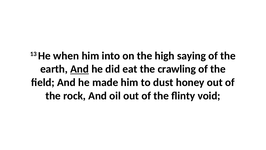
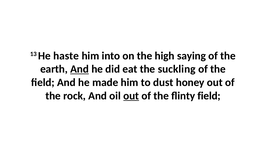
when: when -> haste
crawling: crawling -> suckling
out at (131, 96) underline: none -> present
flinty void: void -> field
